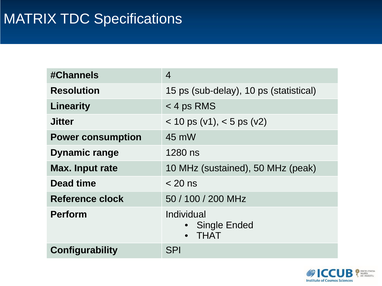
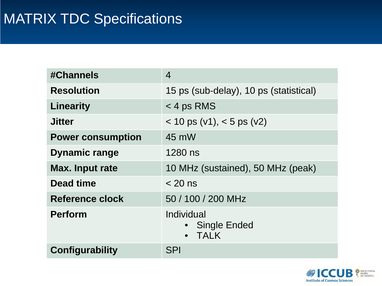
THAT: THAT -> TALK
